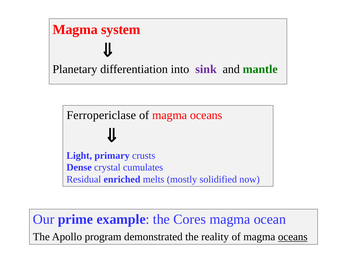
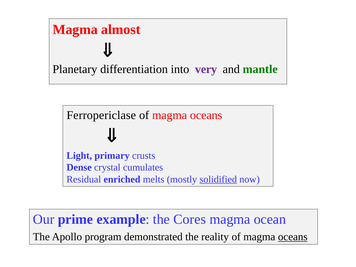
system: system -> almost
sink: sink -> very
solidified underline: none -> present
